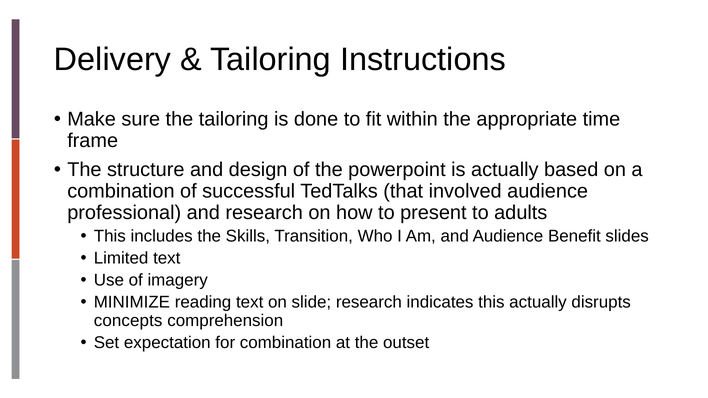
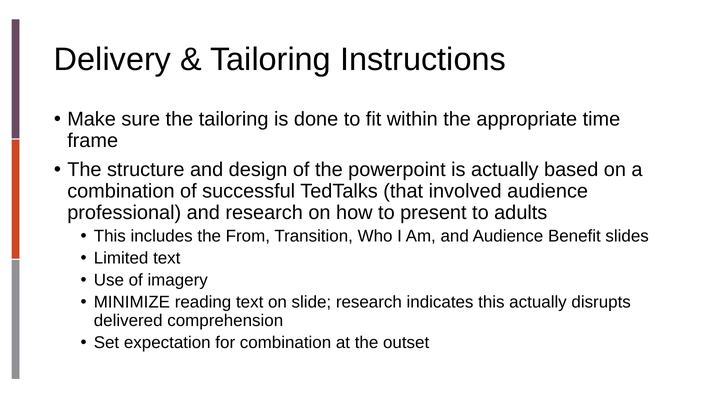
Skills: Skills -> From
concepts: concepts -> delivered
